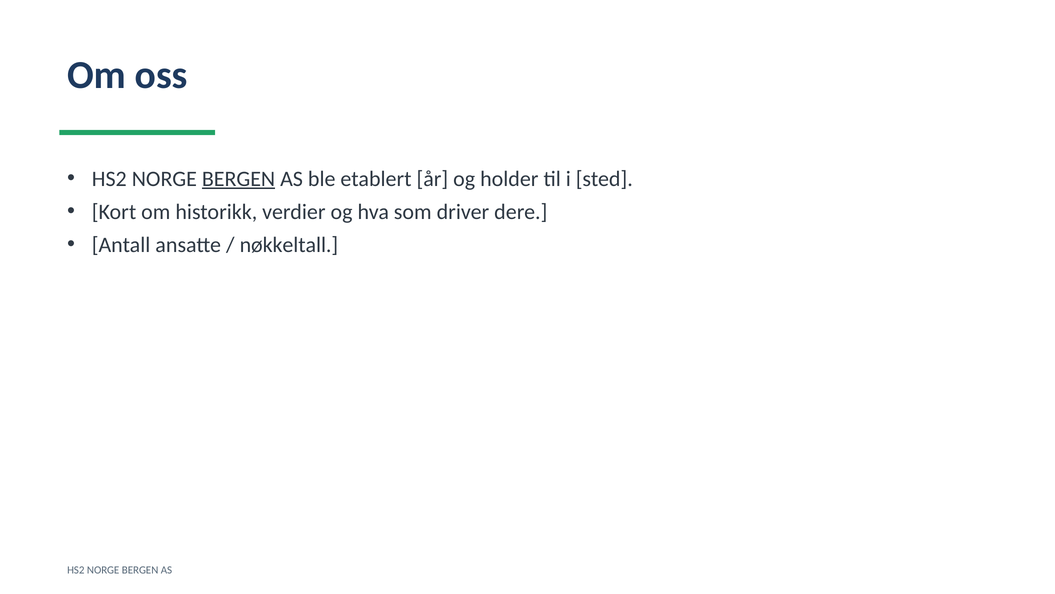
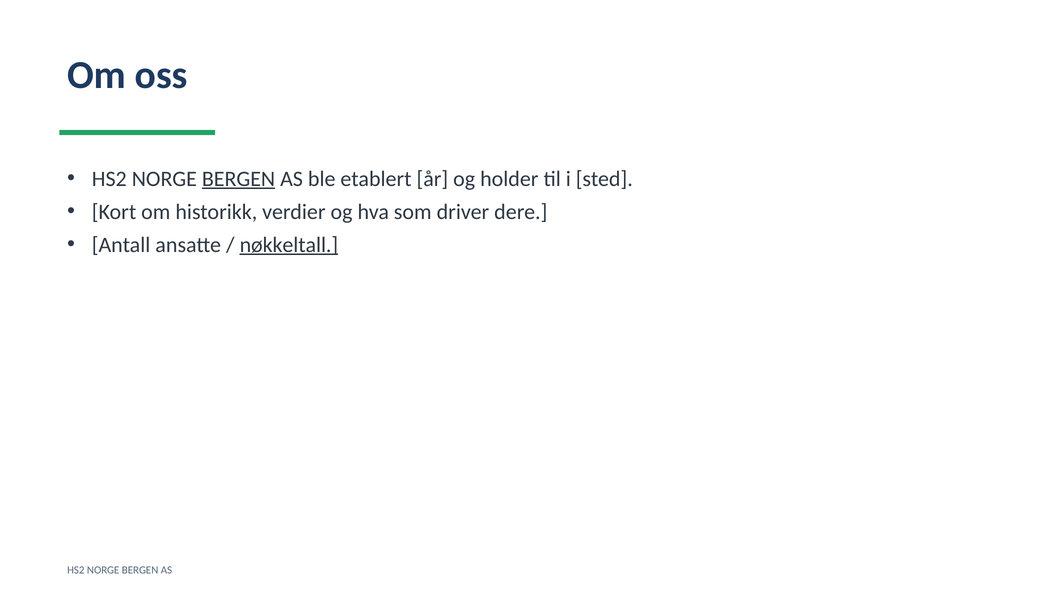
nøkkeltall underline: none -> present
